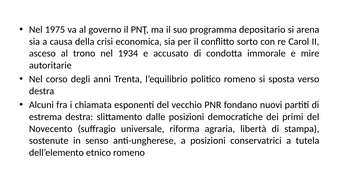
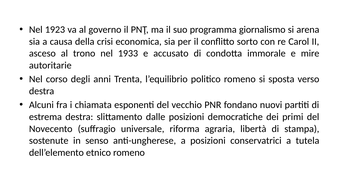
1975: 1975 -> 1923
depositario: depositario -> giornalismo
1934: 1934 -> 1933
